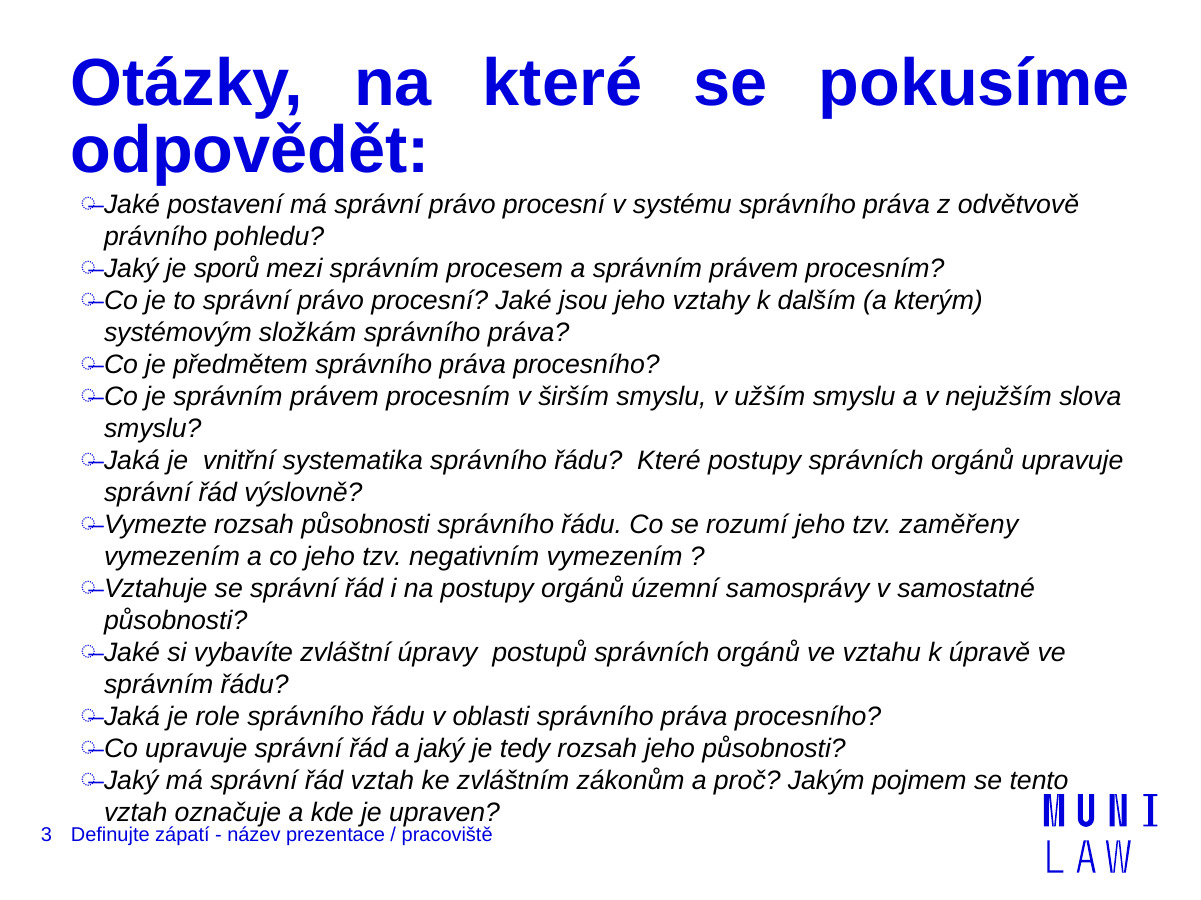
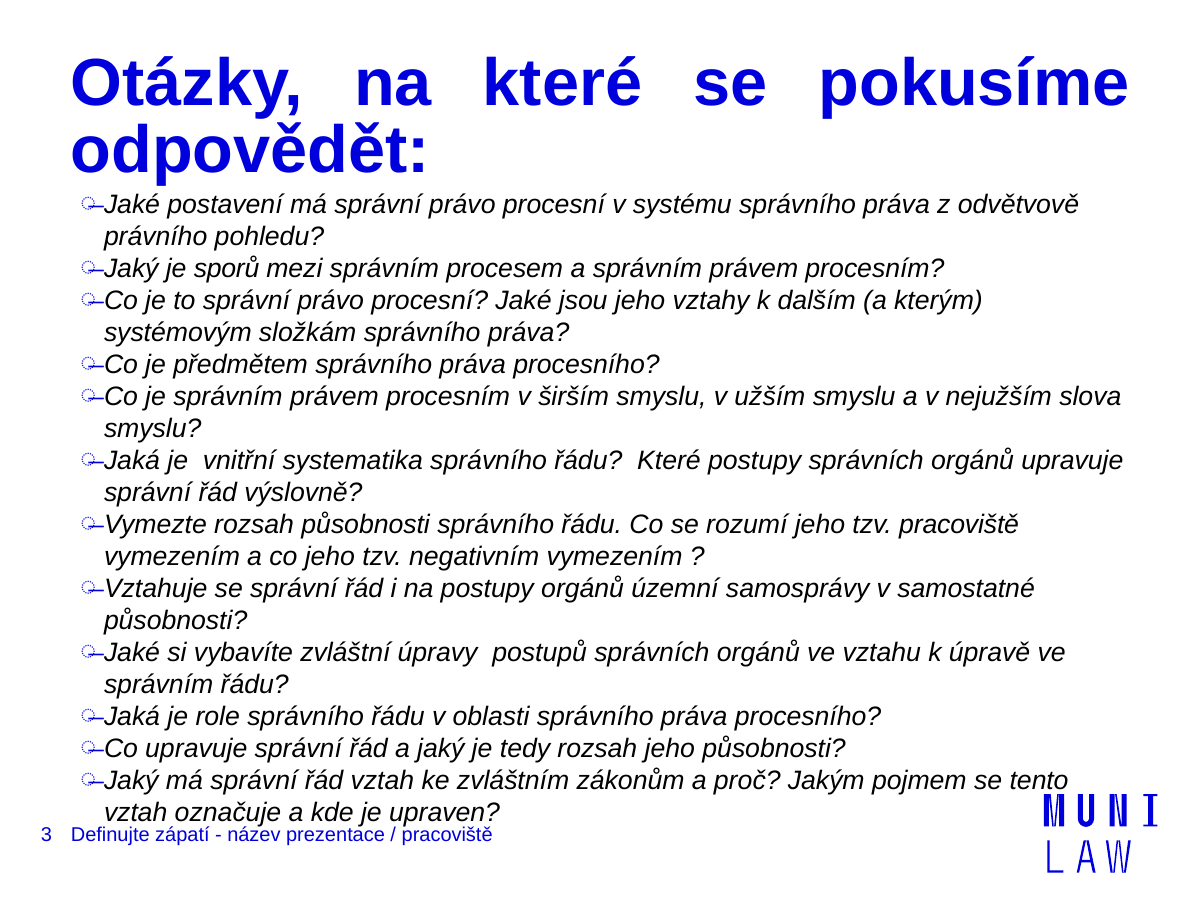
tzv zaměřeny: zaměřeny -> pracoviště
